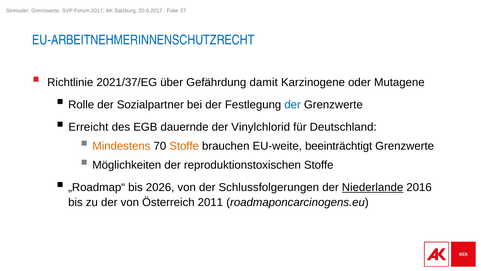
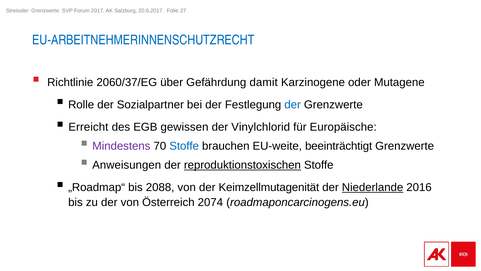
2021/37/EG: 2021/37/EG -> 2060/37/EG
dauernde: dauernde -> gewissen
Deutschland: Deutschland -> Europäische
Mindestens colour: orange -> purple
Stoffe at (184, 146) colour: orange -> blue
Möglichkeiten: Möglichkeiten -> Anweisungen
reproduktionstoxischen underline: none -> present
2026: 2026 -> 2088
Schlussfolgerungen: Schlussfolgerungen -> Keimzellmutagenität
2011: 2011 -> 2074
